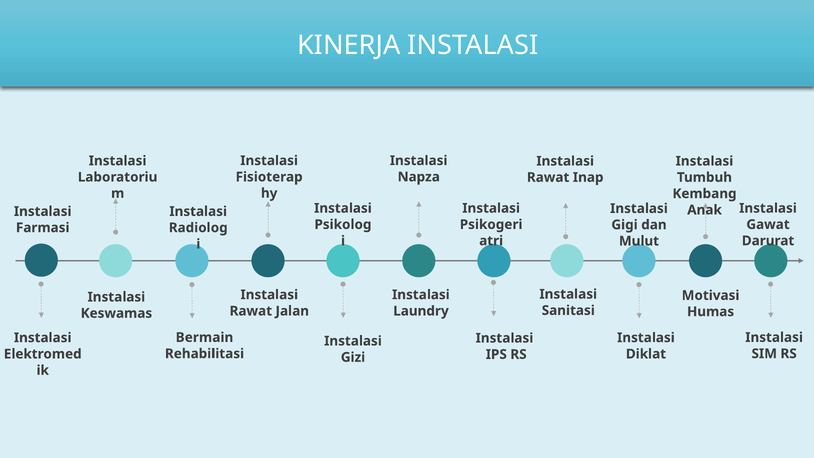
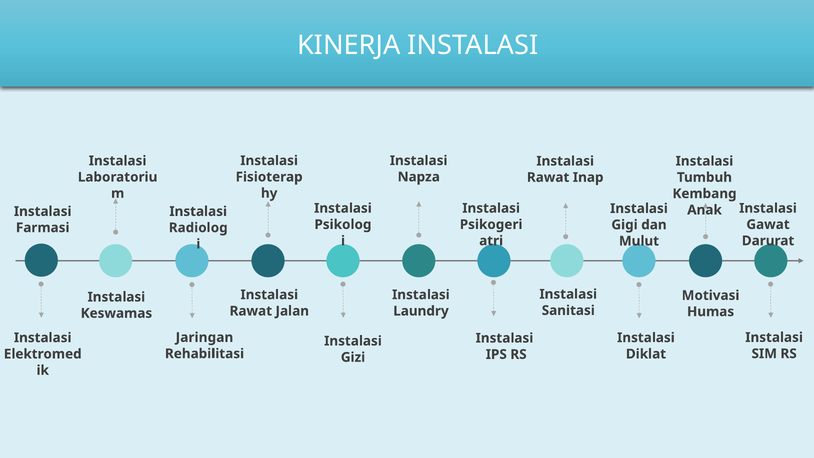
Bermain: Bermain -> Jaringan
